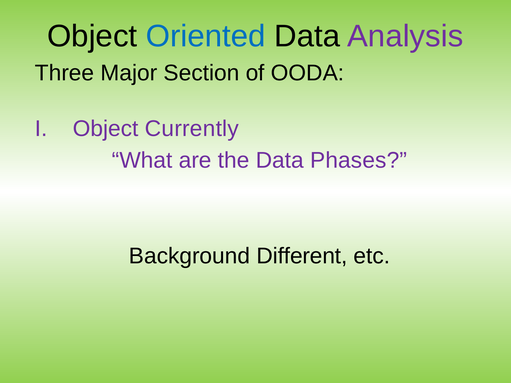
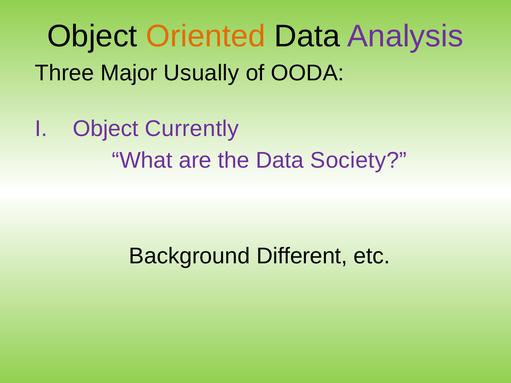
Oriented colour: blue -> orange
Section: Section -> Usually
Phases: Phases -> Society
